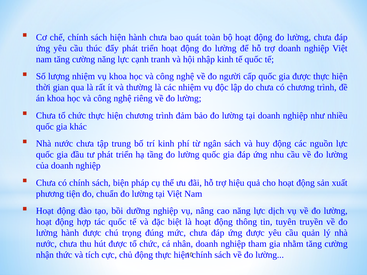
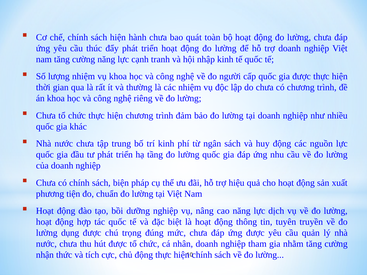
lường hành: hành -> dụng
